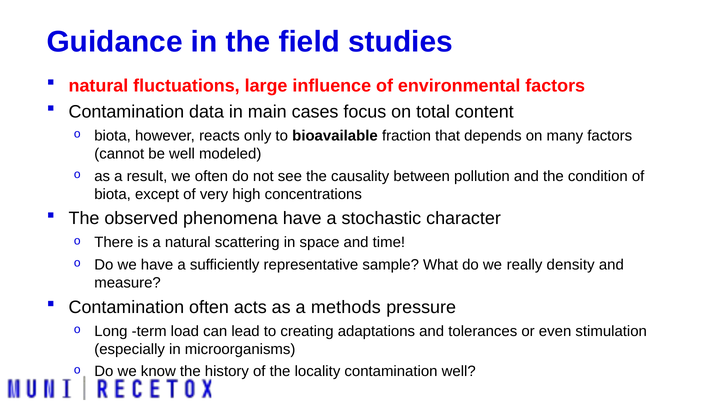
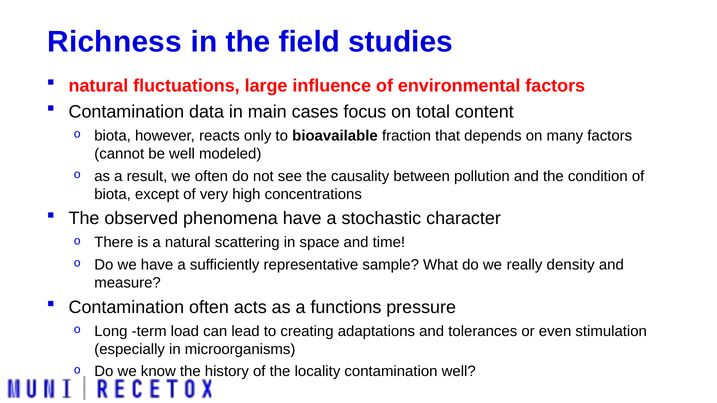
Guidance: Guidance -> Richness
methods: methods -> functions
